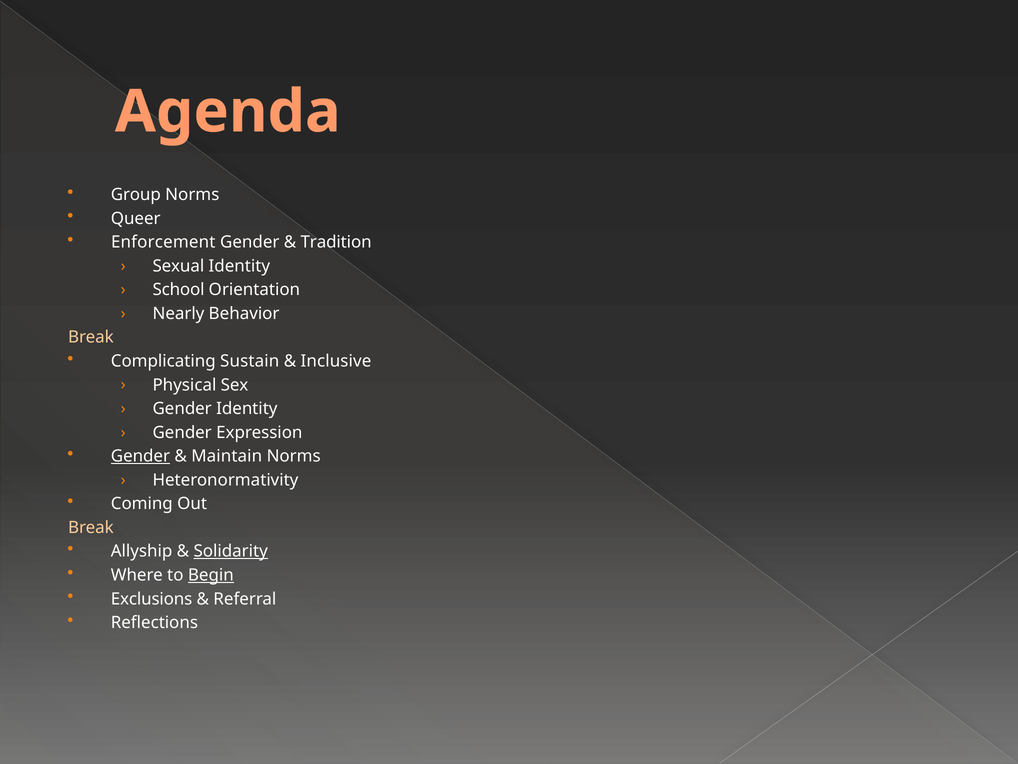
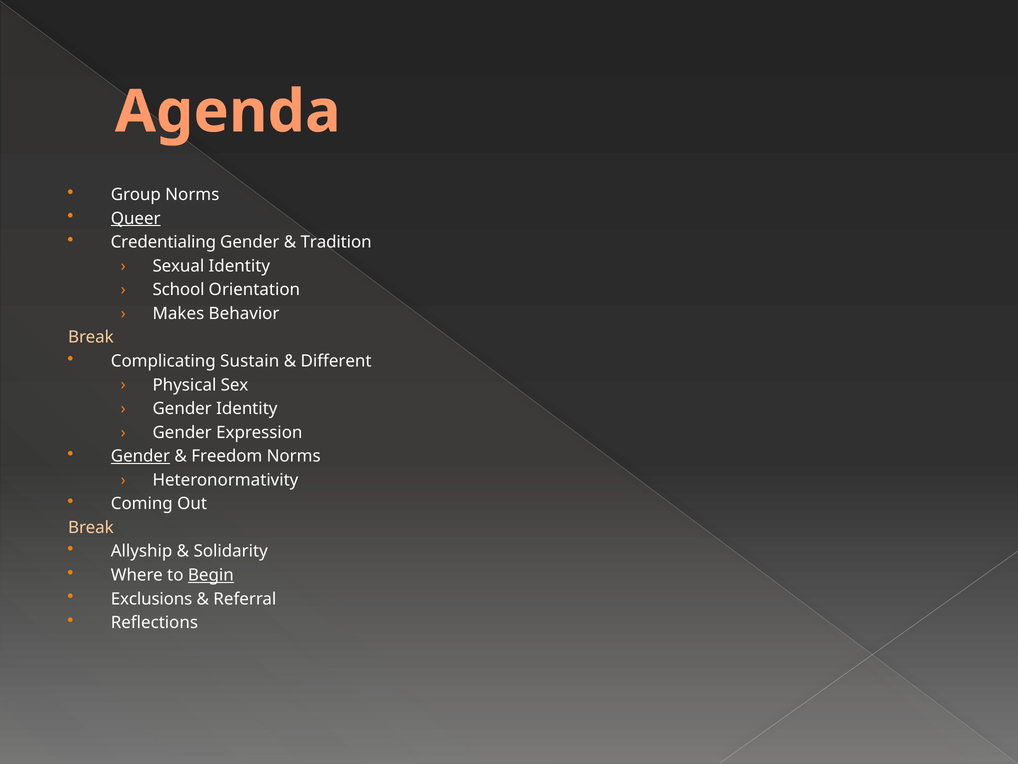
Queer underline: none -> present
Enforcement: Enforcement -> Credentialing
Nearly: Nearly -> Makes
Inclusive: Inclusive -> Different
Maintain: Maintain -> Freedom
Solidarity underline: present -> none
